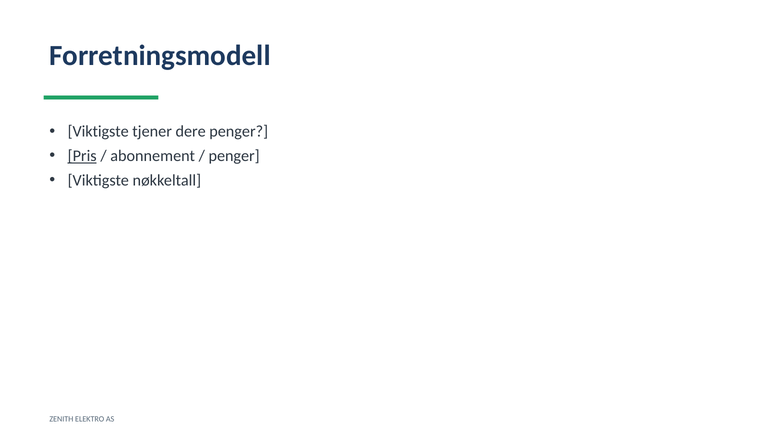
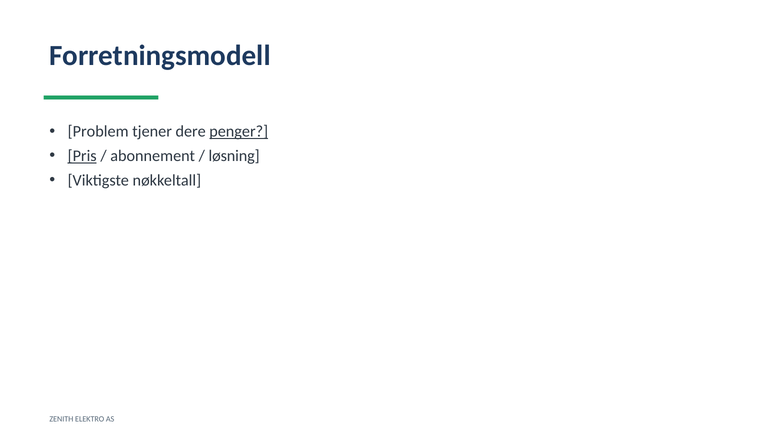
Viktigste at (98, 132): Viktigste -> Problem
penger at (239, 132) underline: none -> present
penger at (234, 156): penger -> løsning
